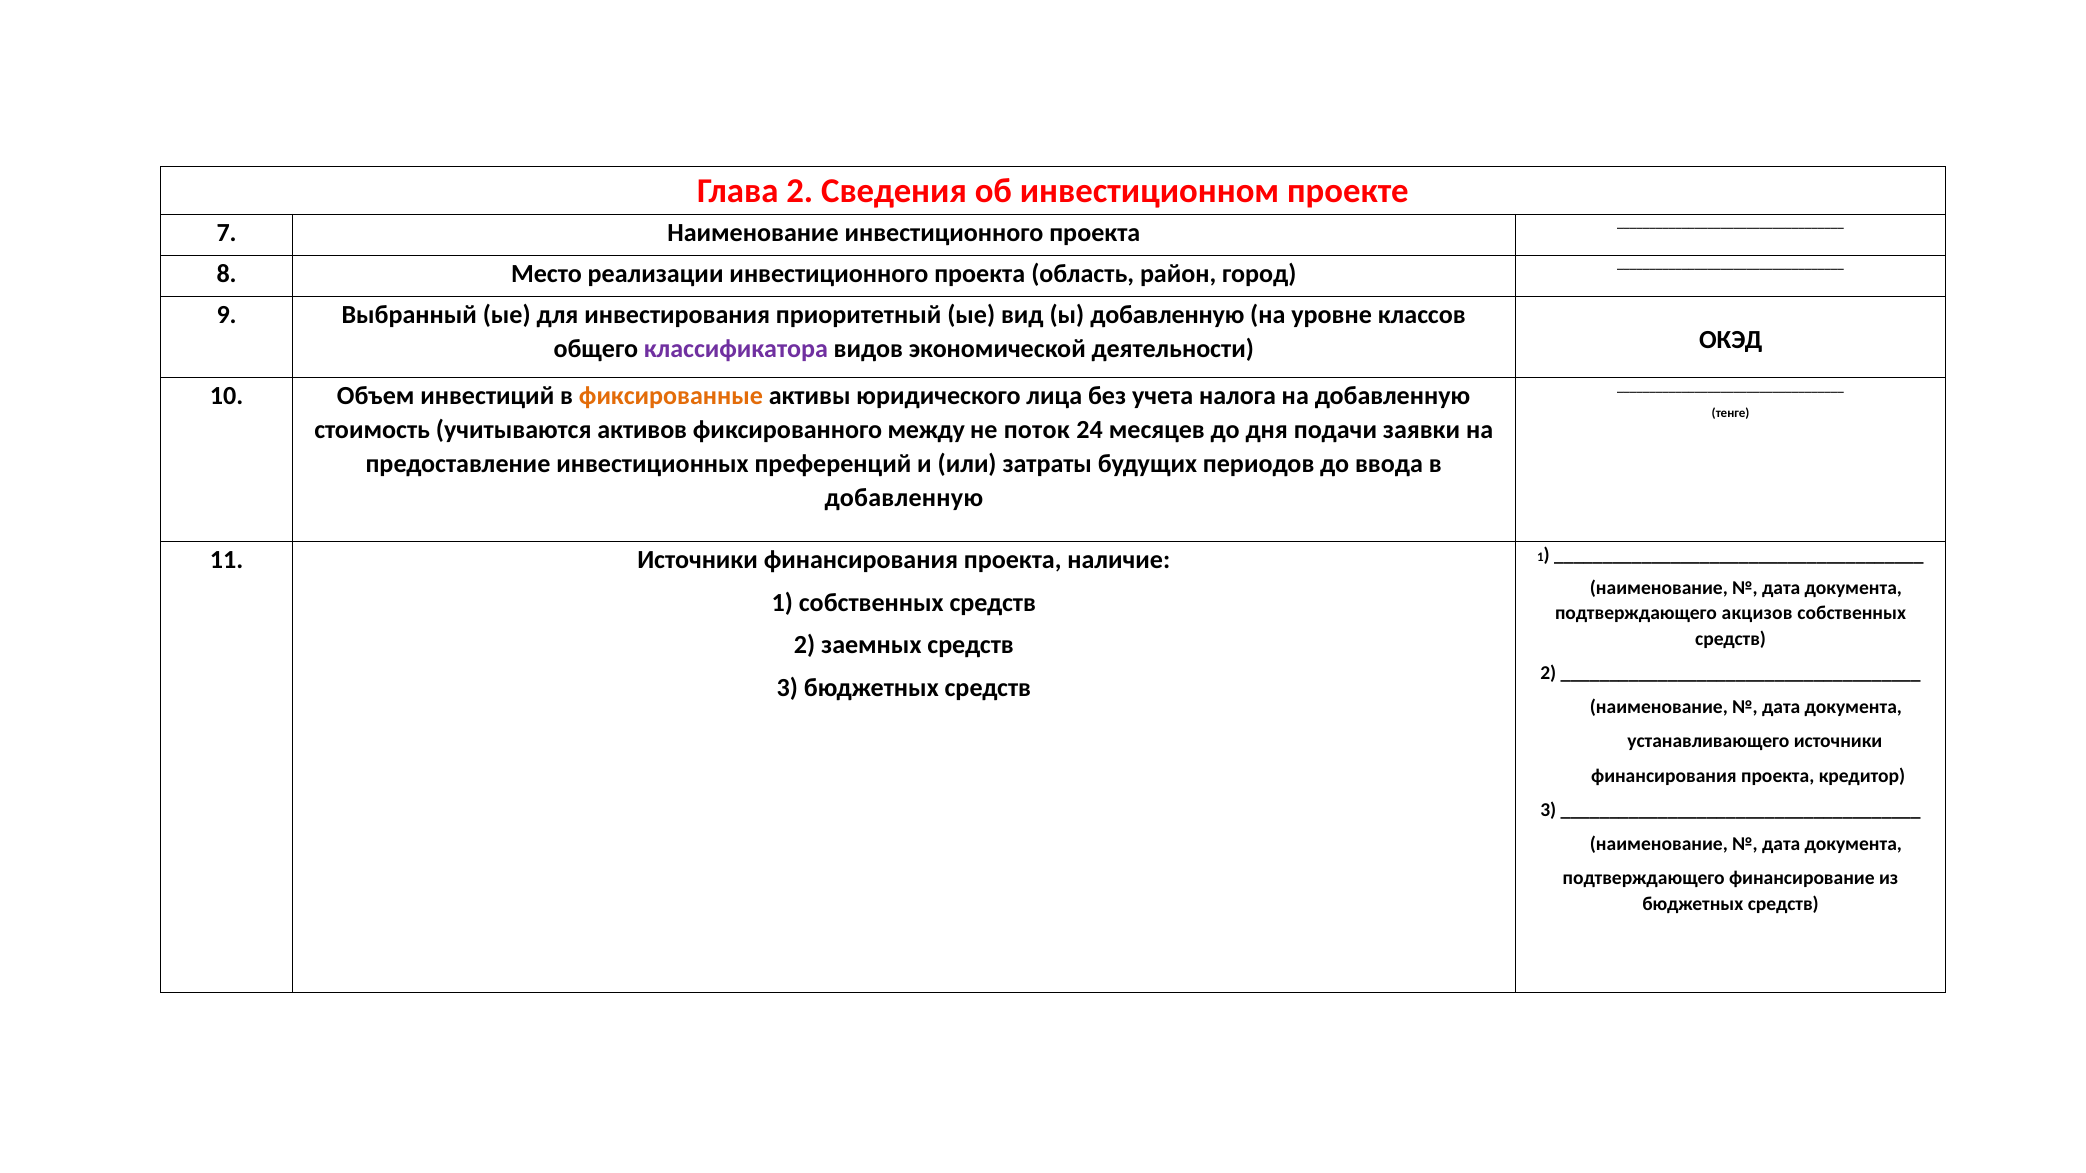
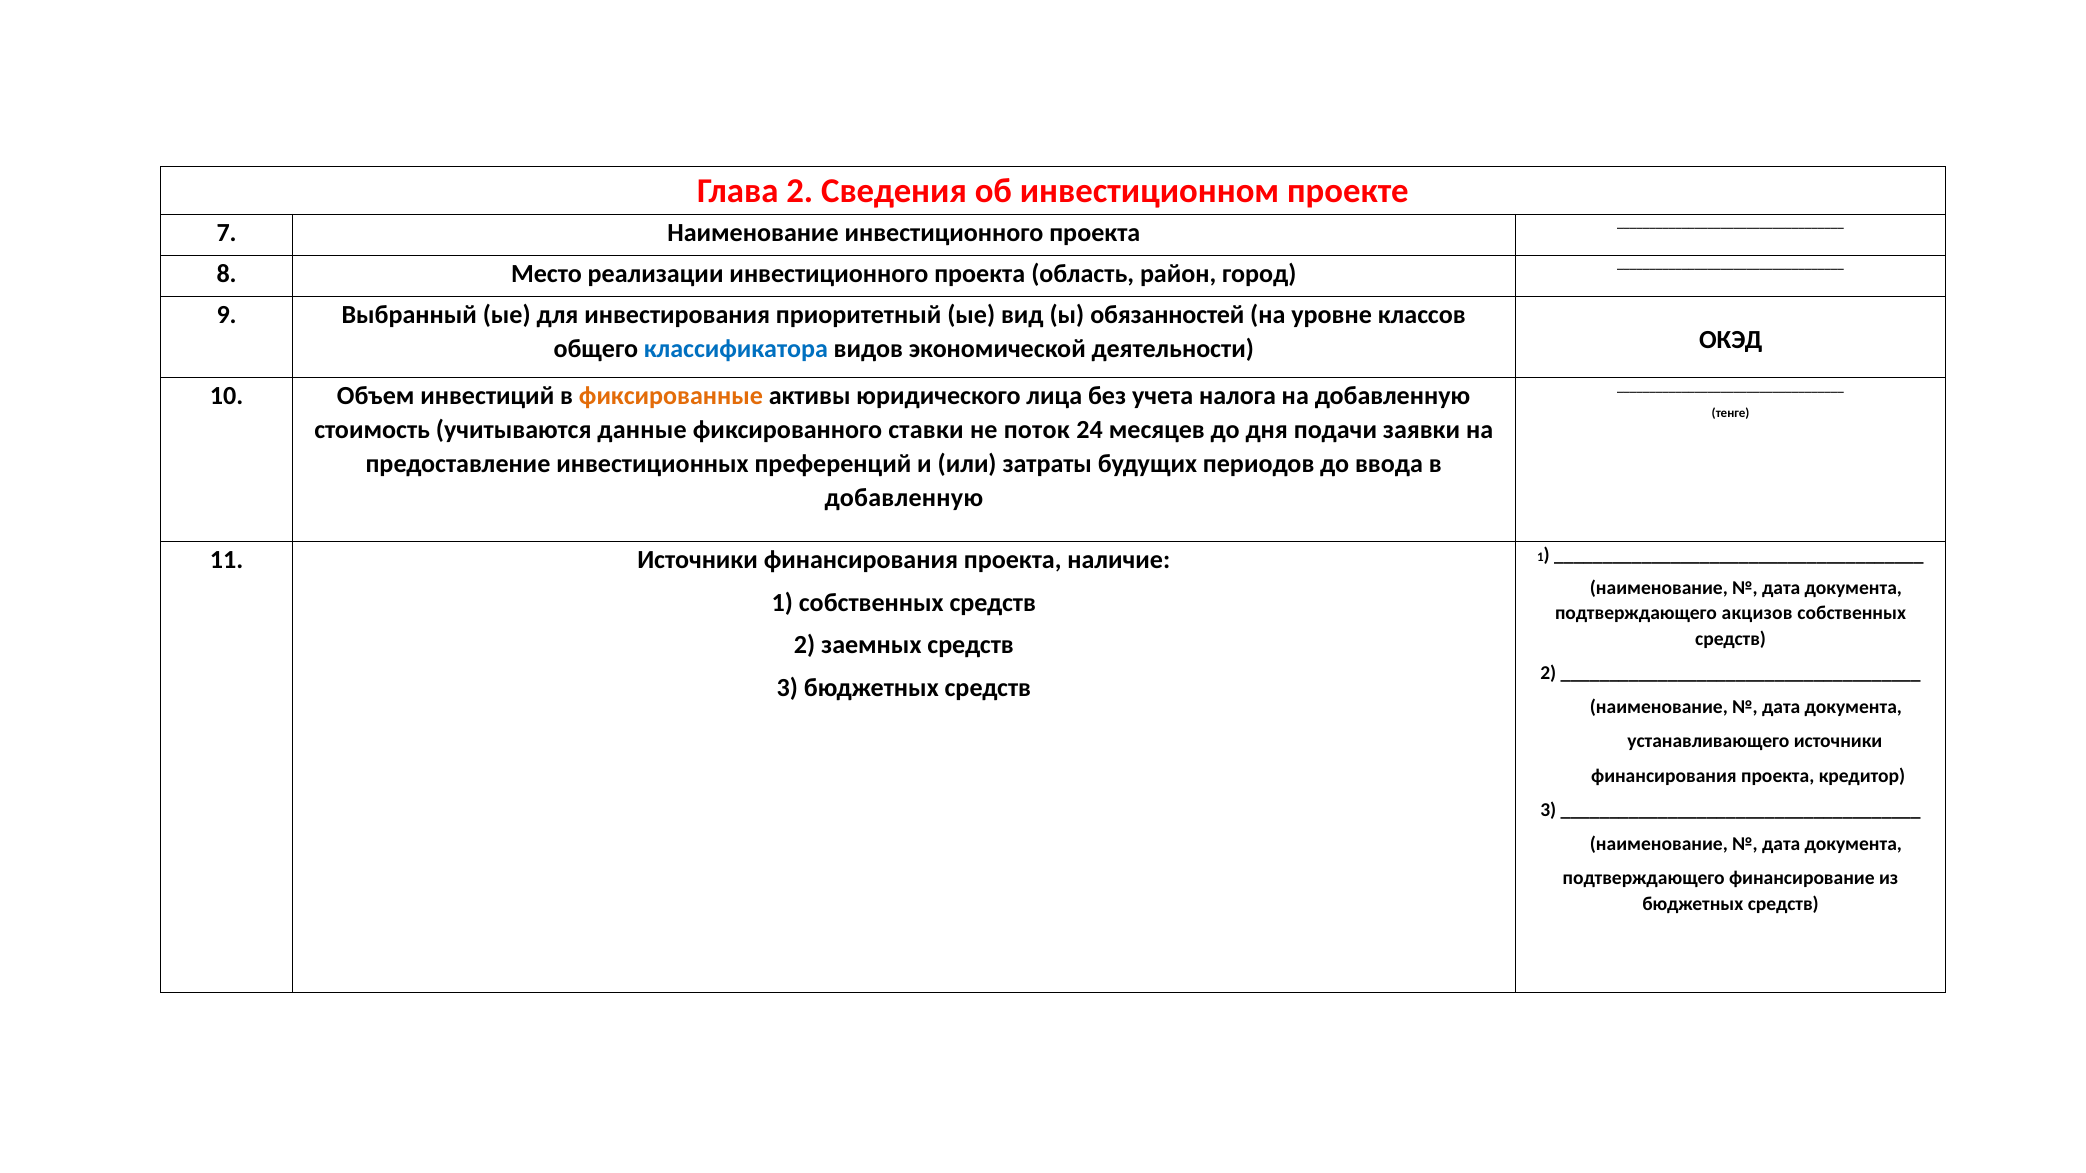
ы добавленную: добавленную -> обязанностей
классификатора colour: purple -> blue
активов: активов -> данные
между: между -> ставки
